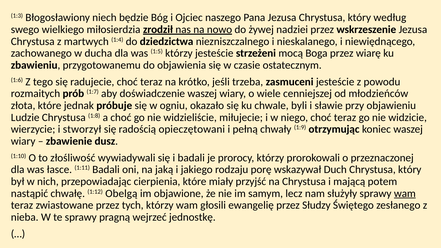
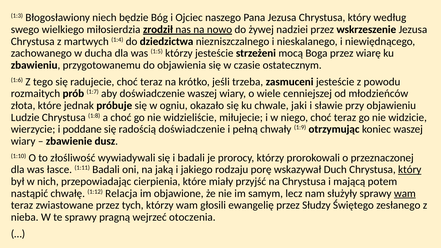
byli: byli -> jaki
stworzył: stworzył -> poddane
radością opieczętowani: opieczętowani -> doświadczenie
który at (410, 170) underline: none -> present
Obelgą: Obelgą -> Relacja
jednostkę: jednostkę -> otoczenia
